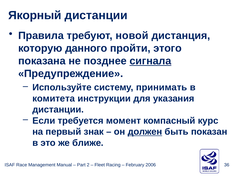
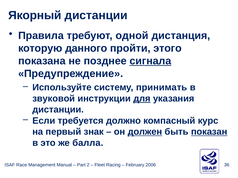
новой: новой -> одной
комитета: комитета -> звуковой
для underline: none -> present
момент: момент -> должно
показан underline: none -> present
ближе: ближе -> балла
